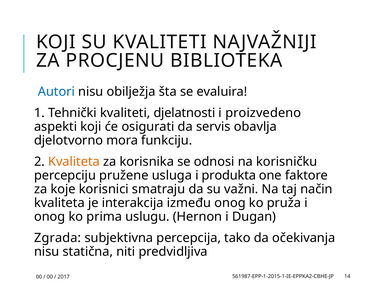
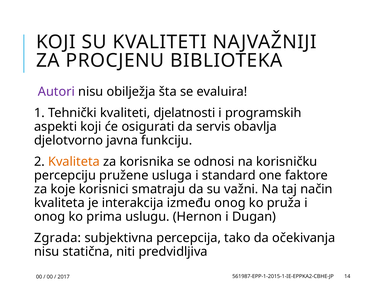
Autori colour: blue -> purple
proizvedeno: proizvedeno -> programskih
mora: mora -> javna
produkta: produkta -> standard
